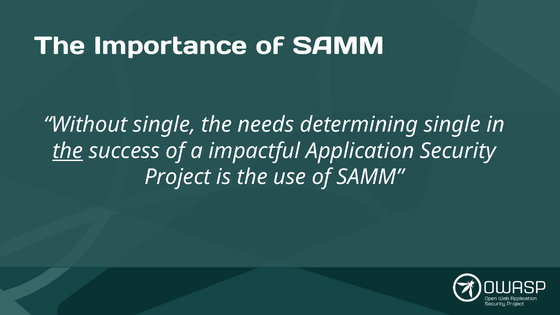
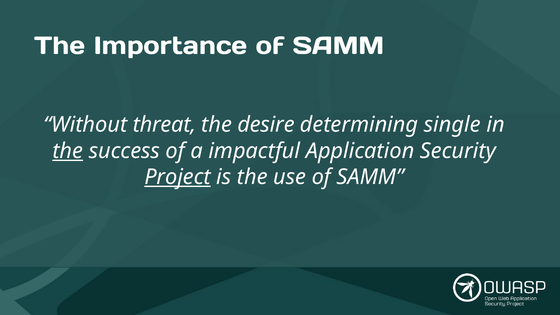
Without single: single -> threat
needs: needs -> desire
Project underline: none -> present
